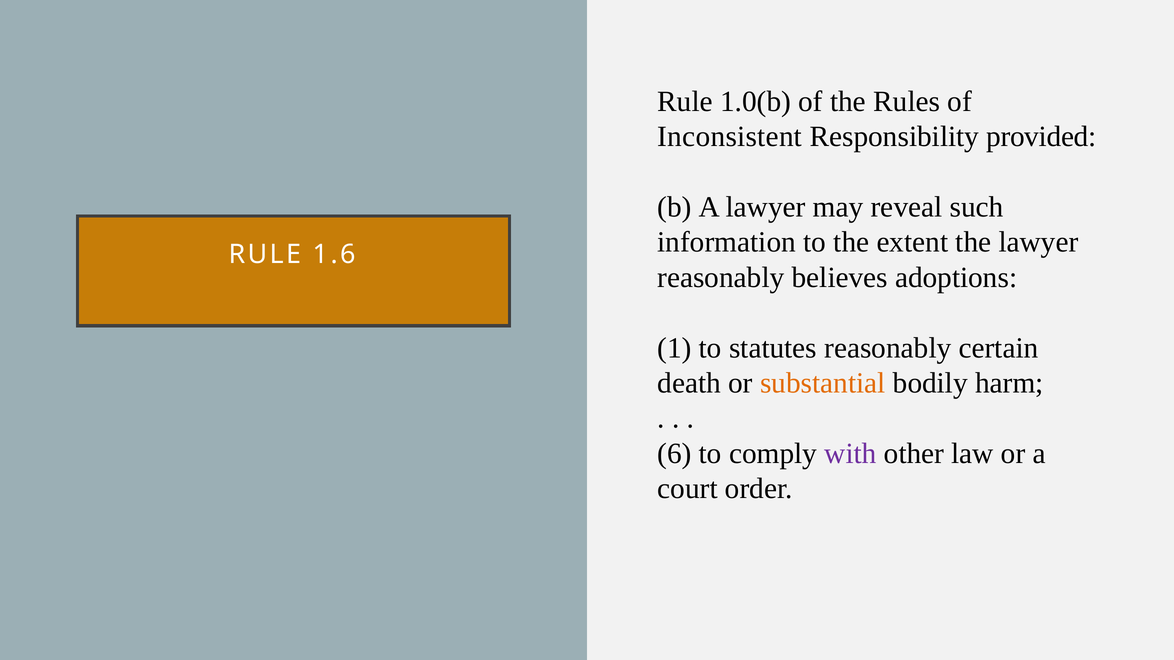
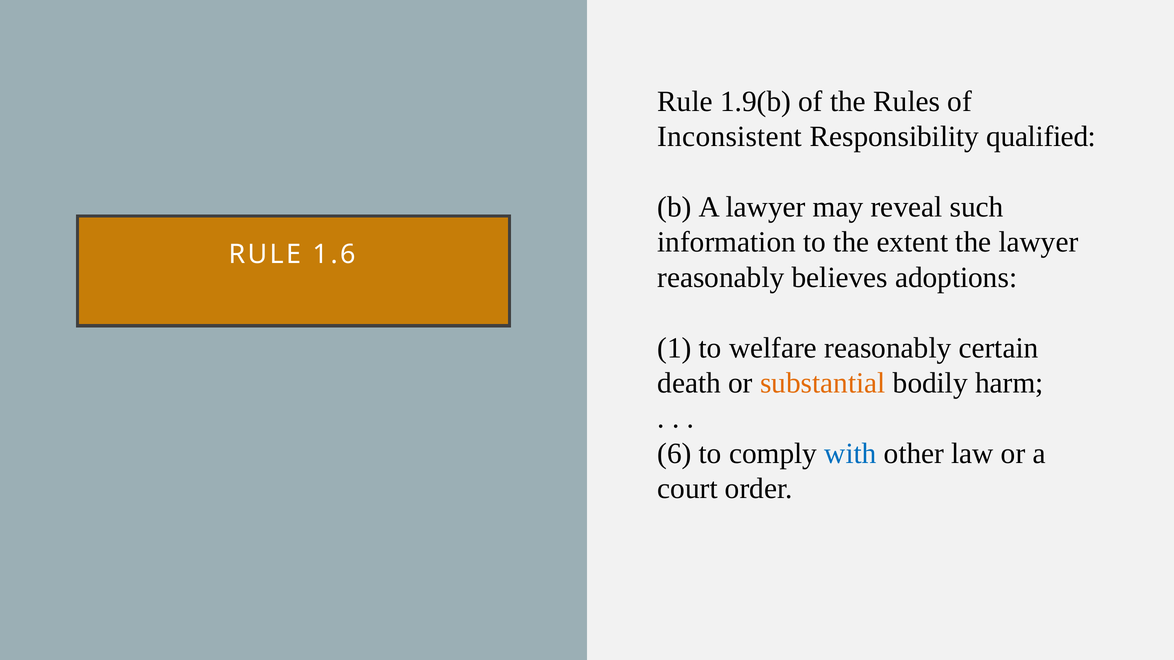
1.0(b: 1.0(b -> 1.9(b
provided: provided -> qualified
statutes: statutes -> welfare
with colour: purple -> blue
